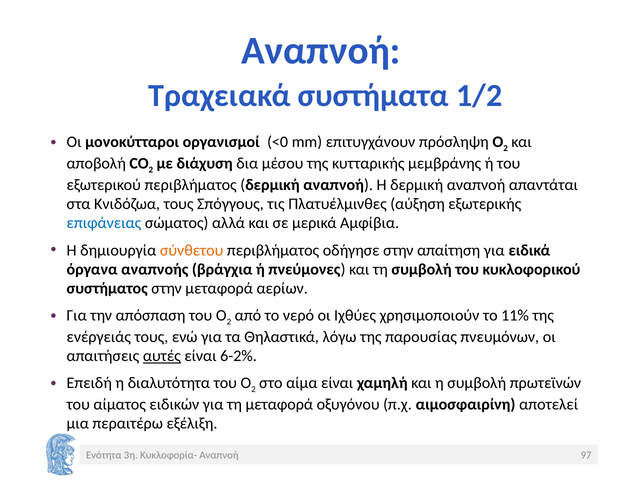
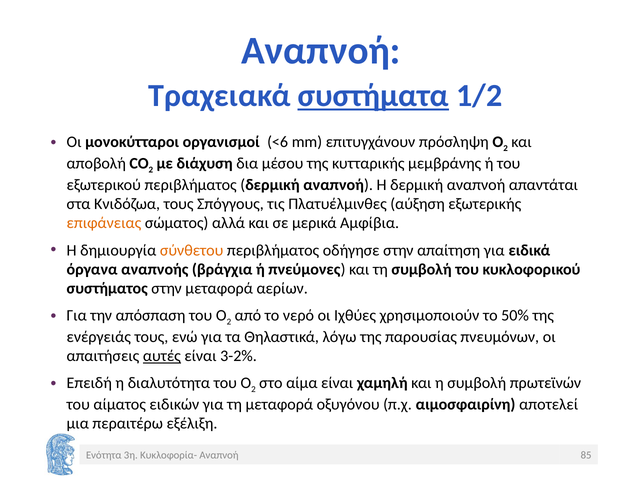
συστήματα underline: none -> present
<0: <0 -> <6
επιφάνειας colour: blue -> orange
11%: 11% -> 50%
6-2%: 6-2% -> 3-2%
97: 97 -> 85
